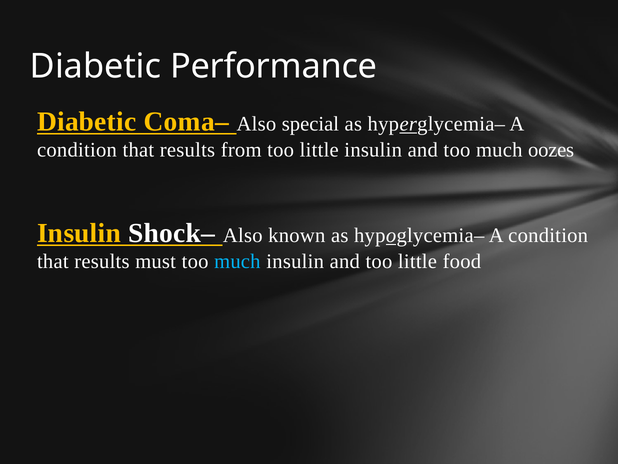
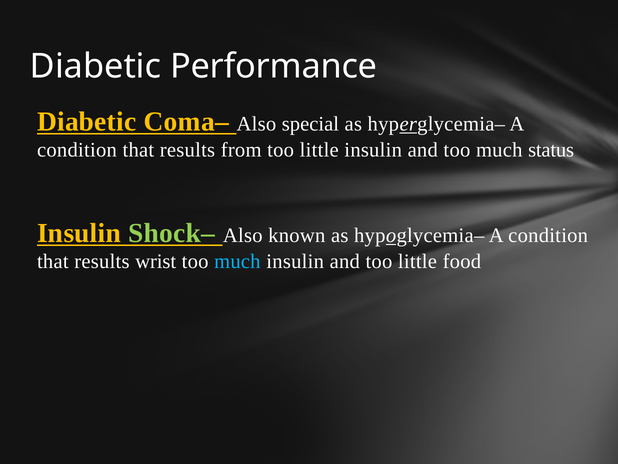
oozes: oozes -> status
Shock– colour: white -> light green
must: must -> wrist
